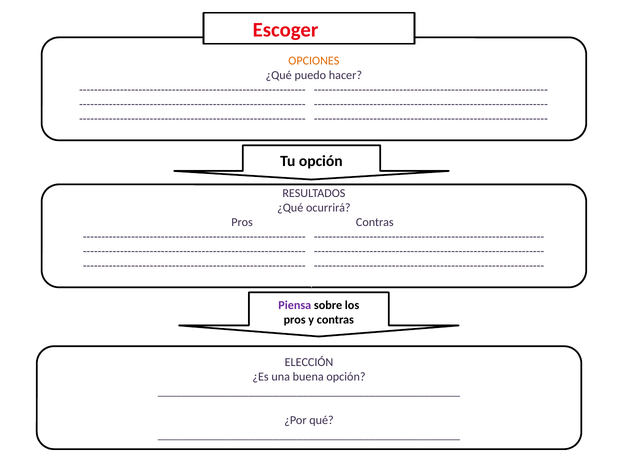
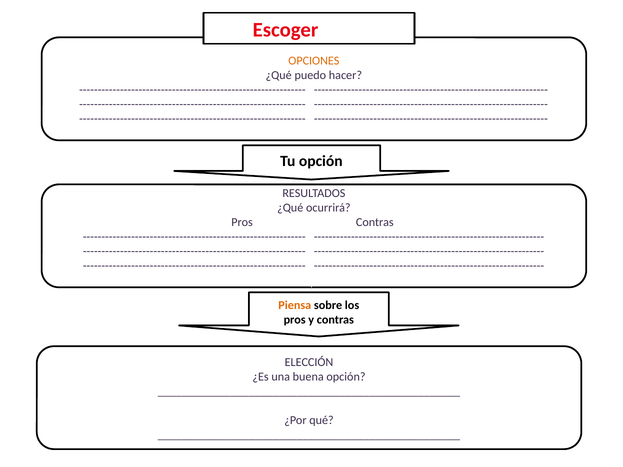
Piensa colour: purple -> orange
